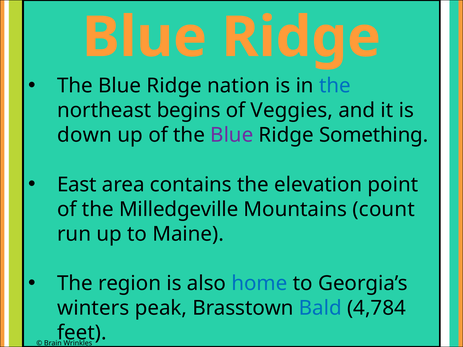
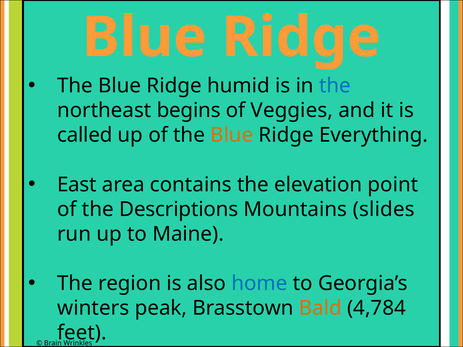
nation: nation -> humid
down: down -> called
Blue at (232, 135) colour: purple -> orange
Something: Something -> Everything
Milledgeville: Milledgeville -> Descriptions
count: count -> slides
Bald colour: blue -> orange
